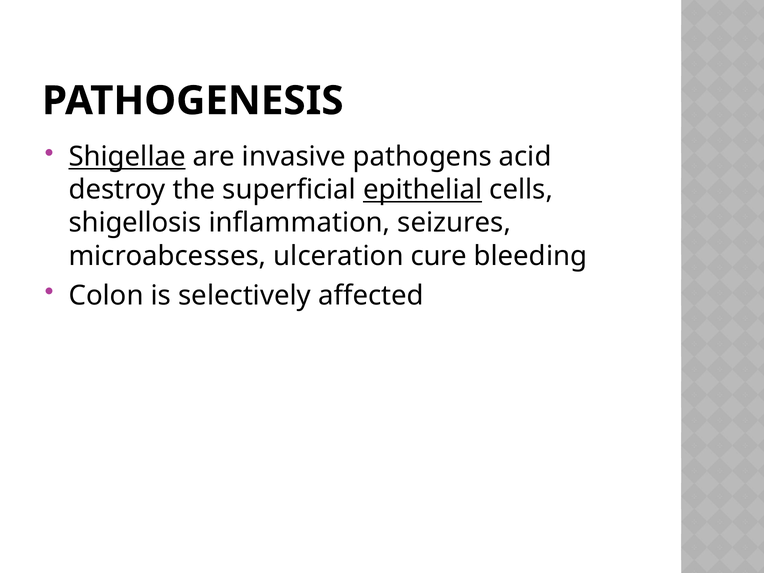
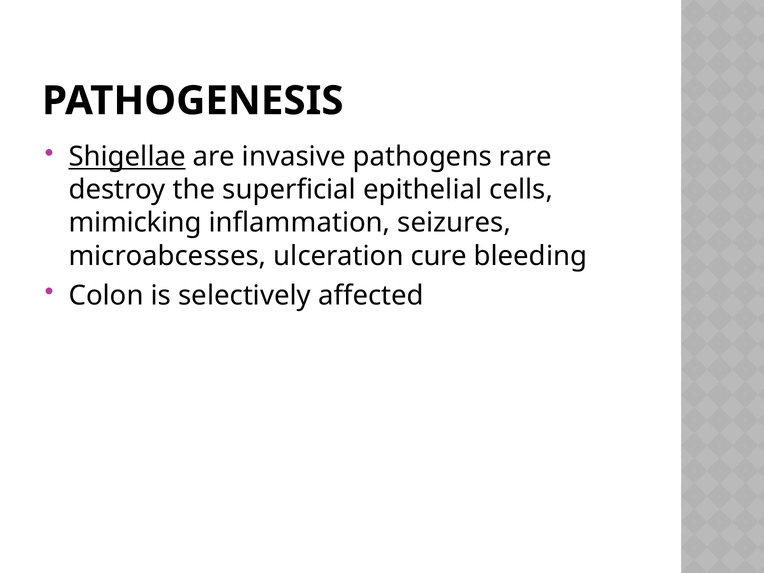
acid: acid -> rare
epithelial underline: present -> none
shigellosis: shigellosis -> mimicking
